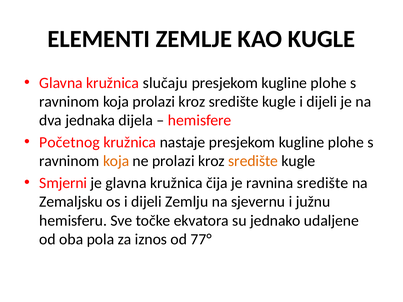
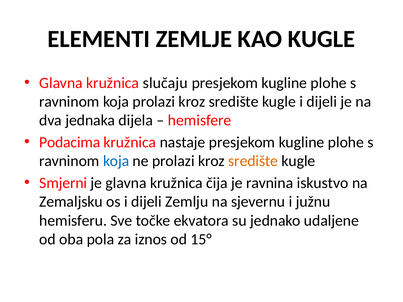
Početnog: Početnog -> Podacima
koja at (116, 161) colour: orange -> blue
ravnina središte: središte -> iskustvo
77°: 77° -> 15°
